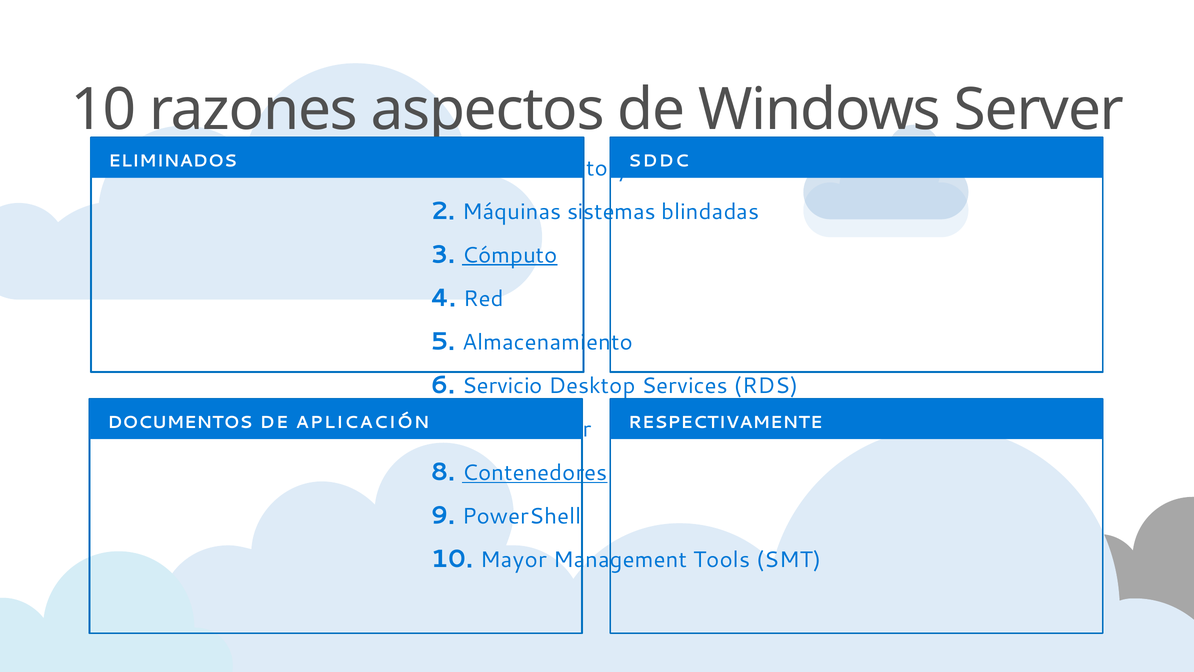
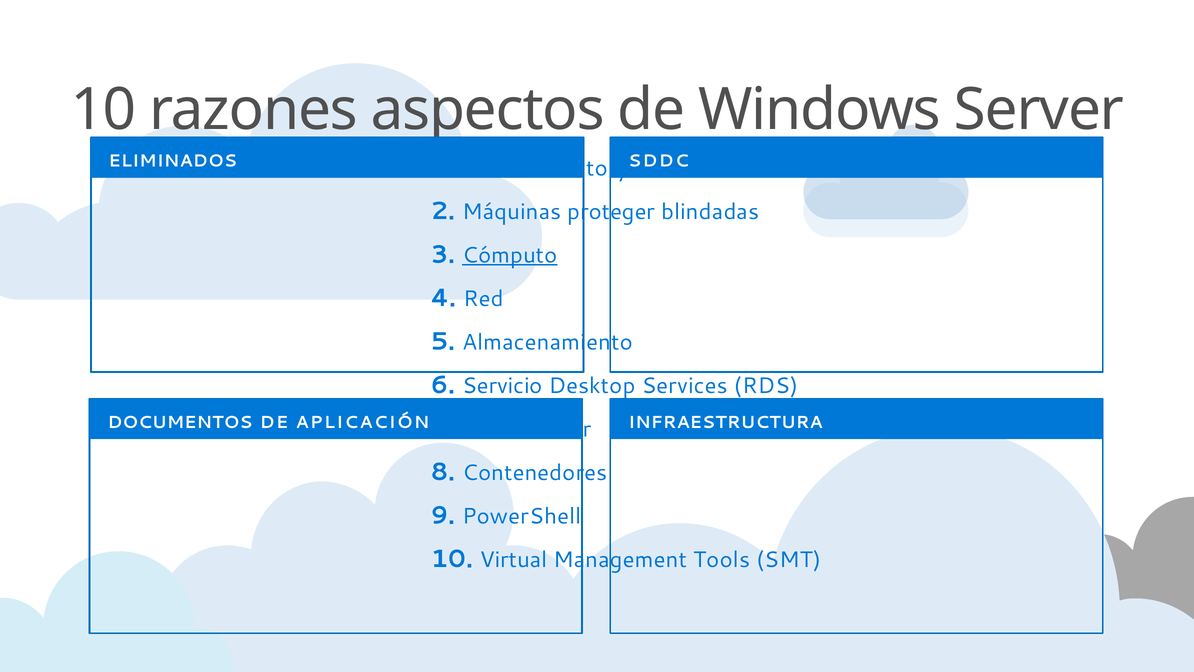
sistemas: sistemas -> proteger
RESPECTIVAMENTE: RESPECTIVAMENTE -> INFRAESTRUCTURA
Contenedores underline: present -> none
Mayor: Mayor -> Virtual
